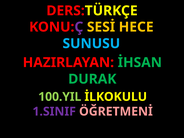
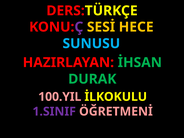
100.YIL colour: light green -> pink
